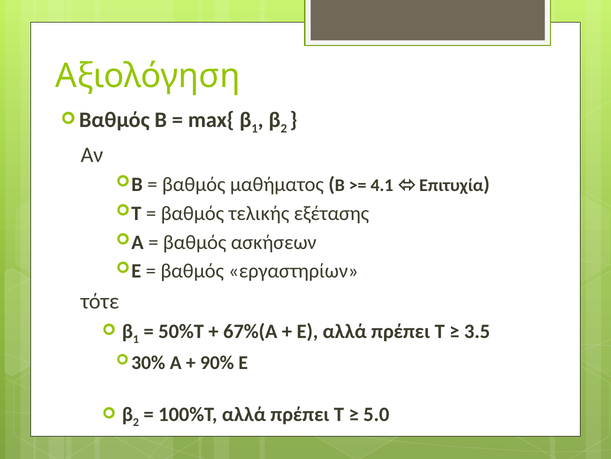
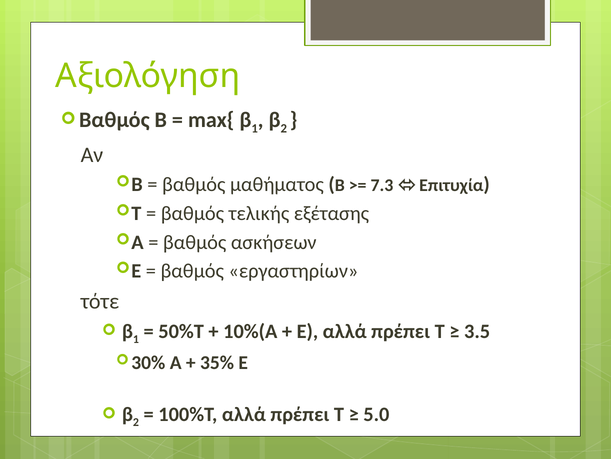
4.1: 4.1 -> 7.3
67%(Α: 67%(Α -> 10%(Α
90%: 90% -> 35%
